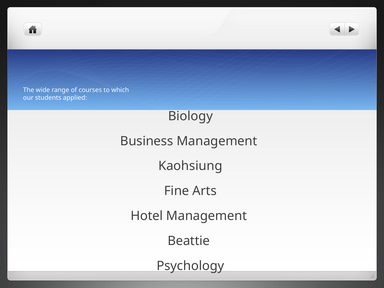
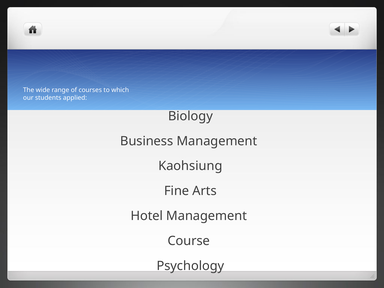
Beattie: Beattie -> Course
